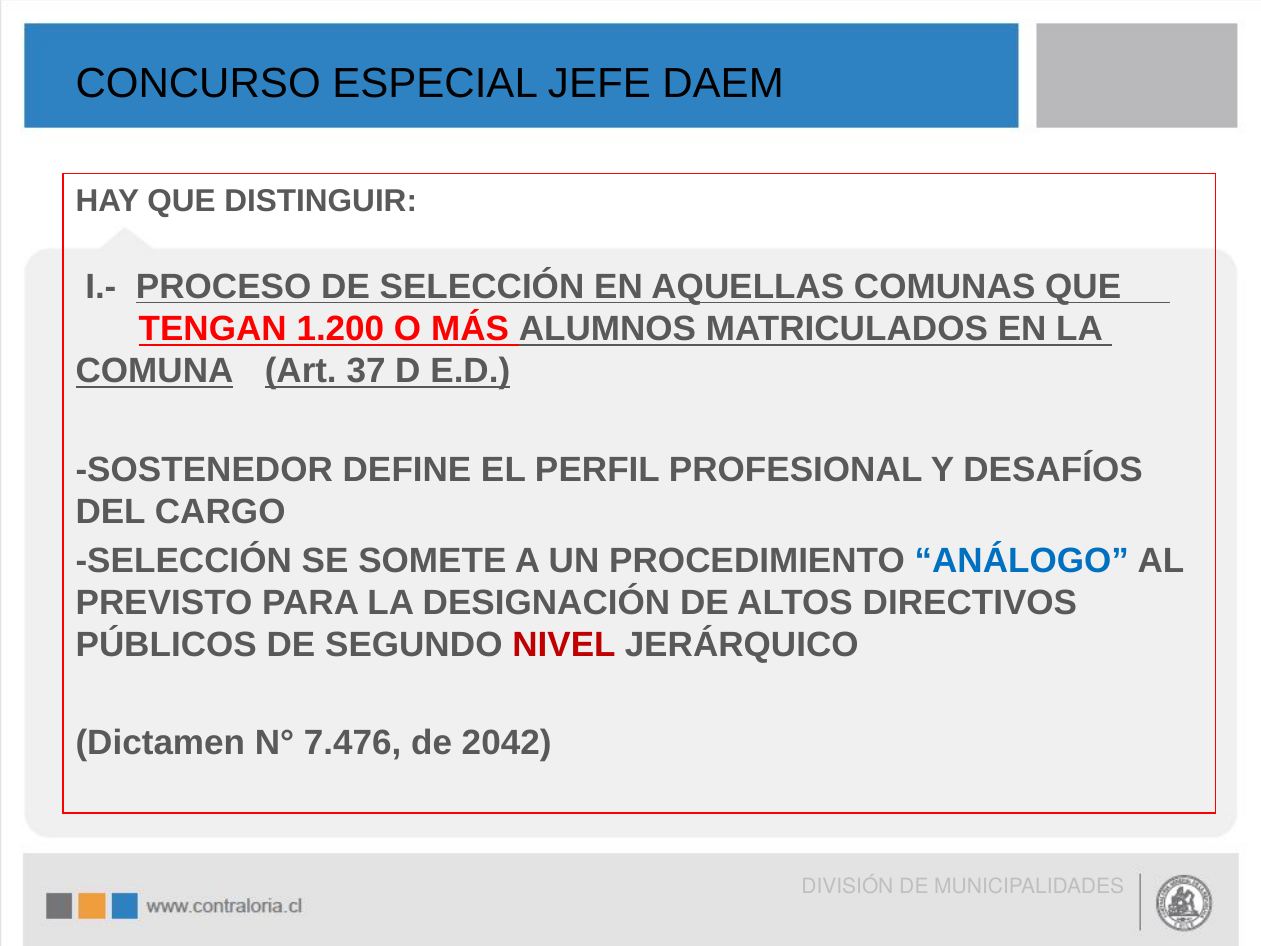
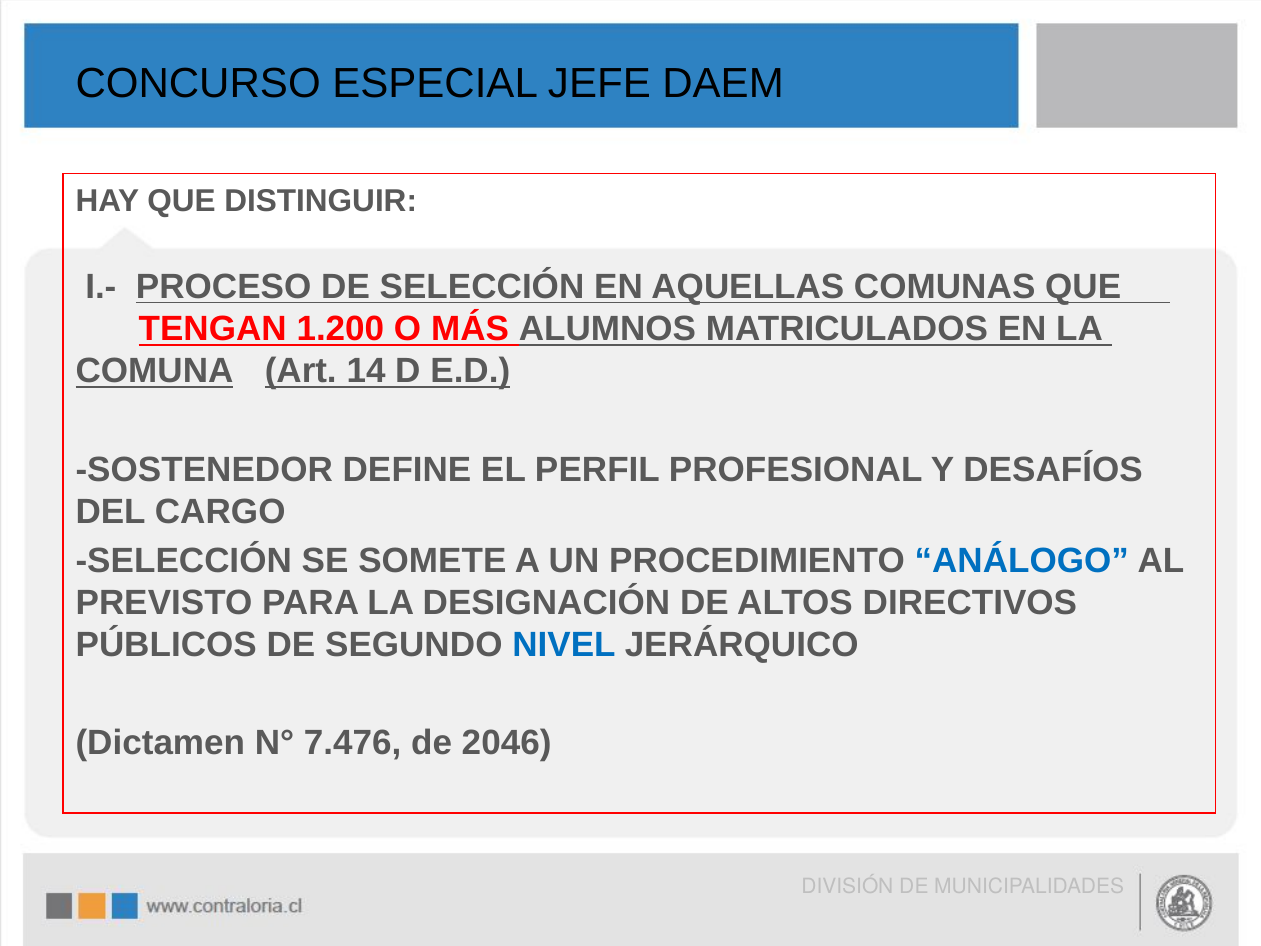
37: 37 -> 14
NIVEL colour: red -> blue
2042: 2042 -> 2046
